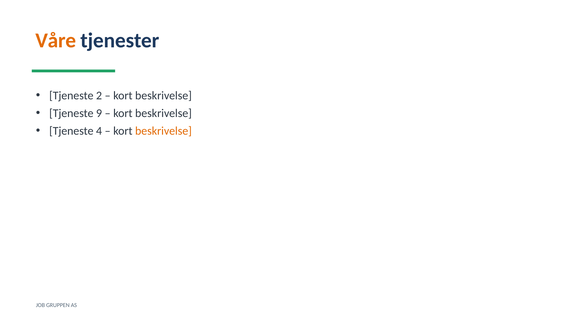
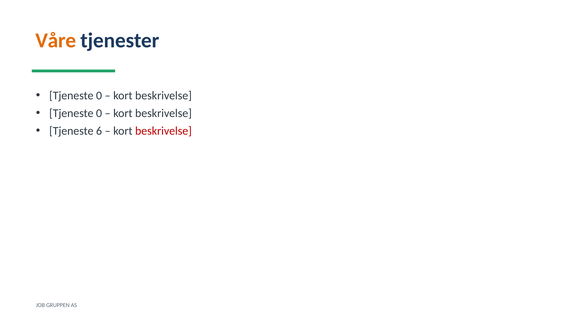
2 at (99, 96): 2 -> 0
9 at (99, 113): 9 -> 0
4: 4 -> 6
beskrivelse at (163, 131) colour: orange -> red
